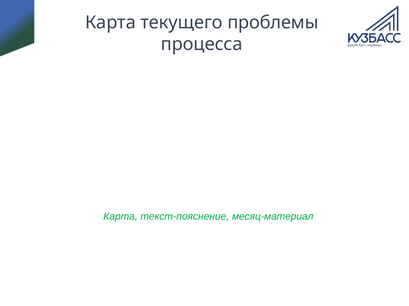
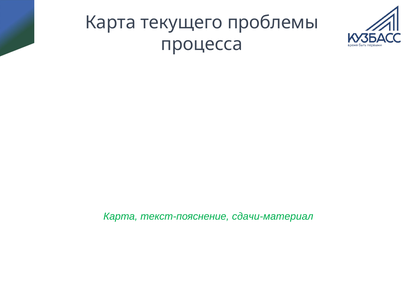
месяц-материал: месяц-материал -> сдачи-материал
